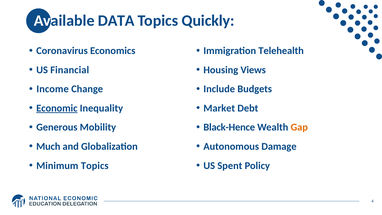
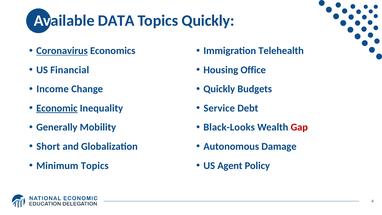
Coronavirus underline: none -> present
Views: Views -> Office
Include at (219, 89): Include -> Quickly
Market: Market -> Service
Generous: Generous -> Generally
Black-Hence: Black-Hence -> Black-Looks
Gap colour: orange -> red
Much: Much -> Short
Spent: Spent -> Agent
